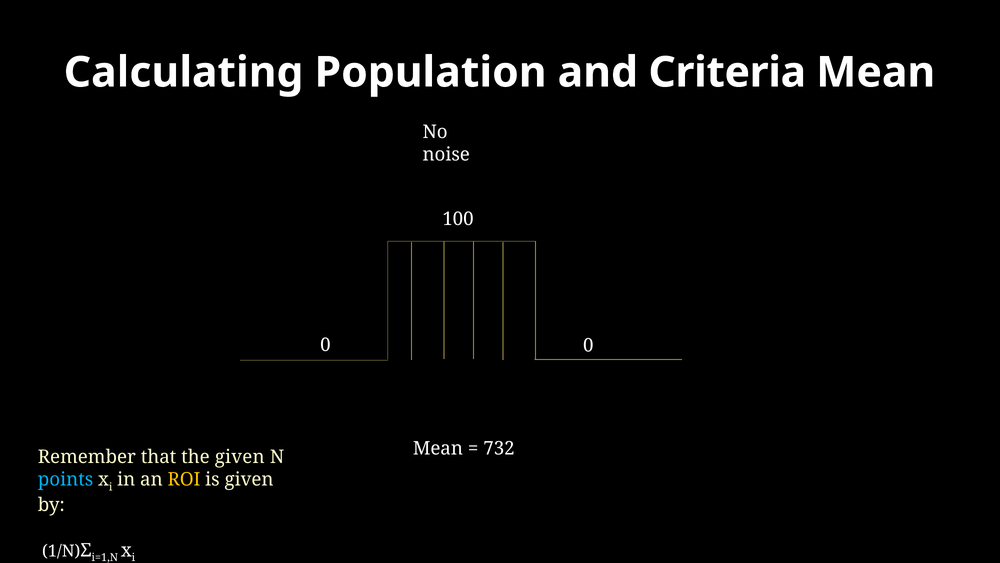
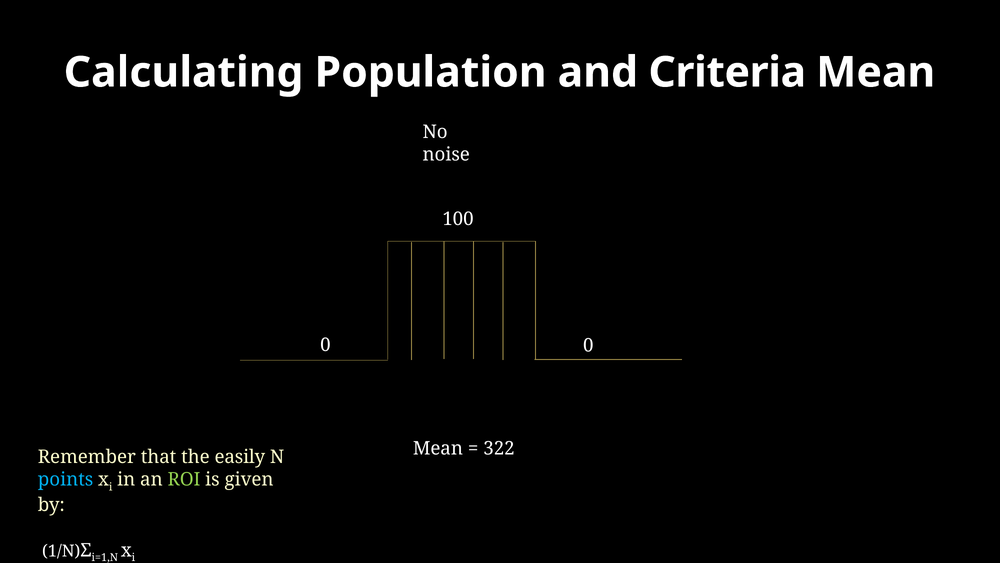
732: 732 -> 322
the given: given -> easily
ROI colour: yellow -> light green
